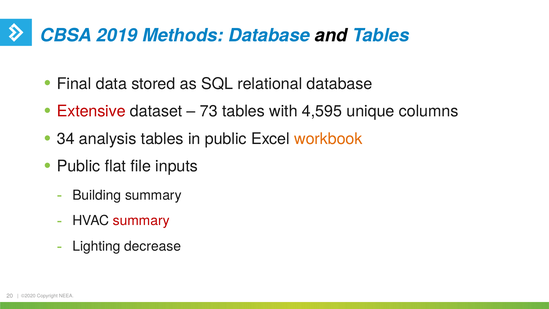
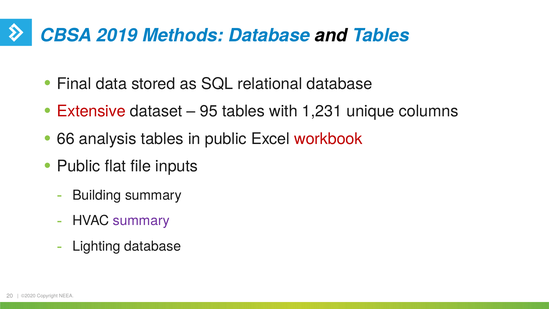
73: 73 -> 95
4,595: 4,595 -> 1,231
34: 34 -> 66
workbook colour: orange -> red
summary at (141, 221) colour: red -> purple
Lighting decrease: decrease -> database
